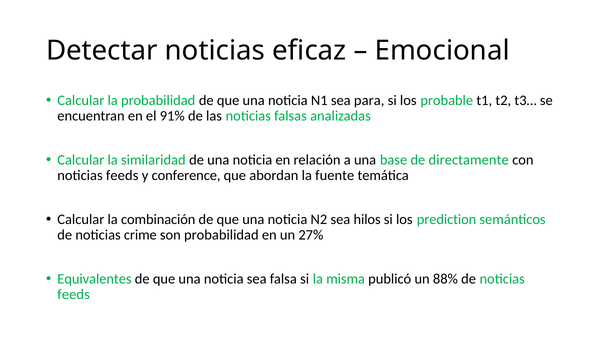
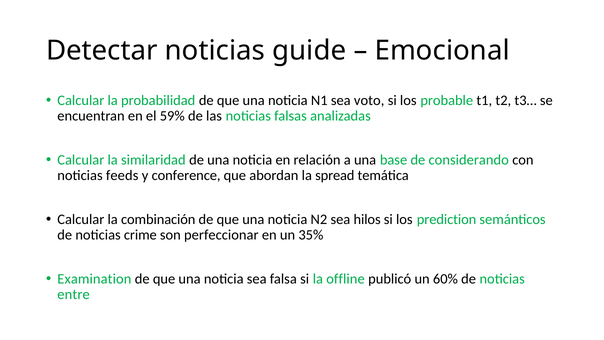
eficaz: eficaz -> guide
para: para -> voto
91%: 91% -> 59%
directamente: directamente -> considerando
fuente: fuente -> spread
son probabilidad: probabilidad -> perfeccionar
27%: 27% -> 35%
Equivalentes: Equivalentes -> Examination
misma: misma -> offline
88%: 88% -> 60%
feeds at (74, 294): feeds -> entre
